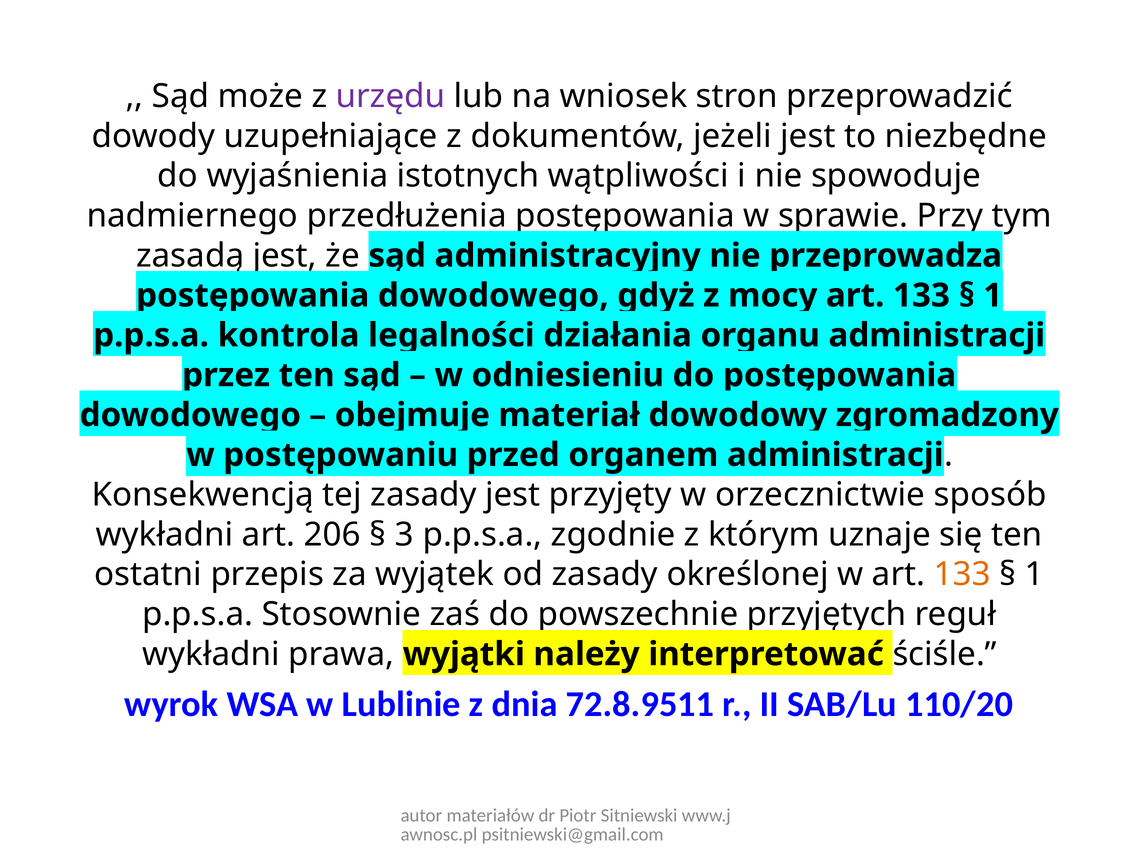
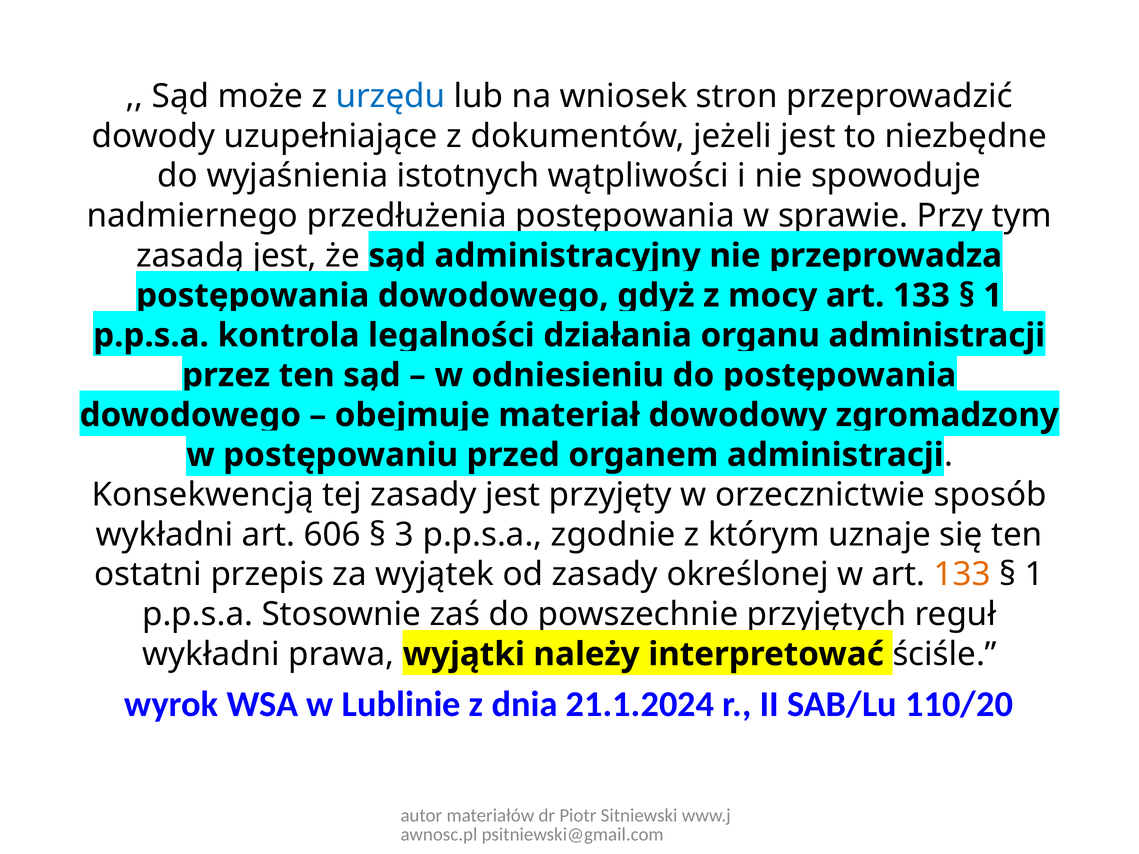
urzędu colour: purple -> blue
206: 206 -> 606
72.8.9511: 72.8.9511 -> 21.1.2024
